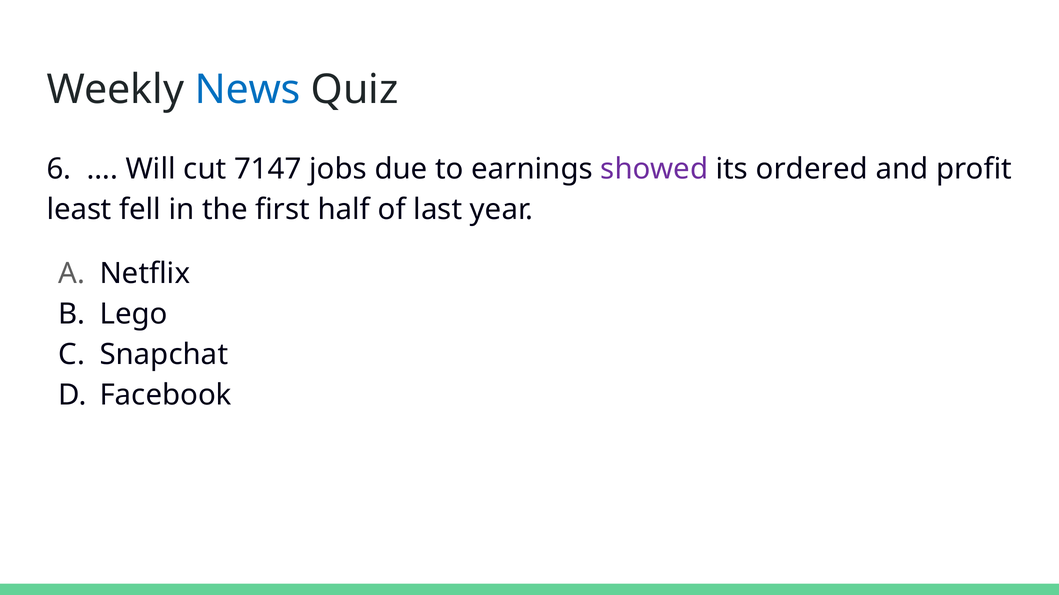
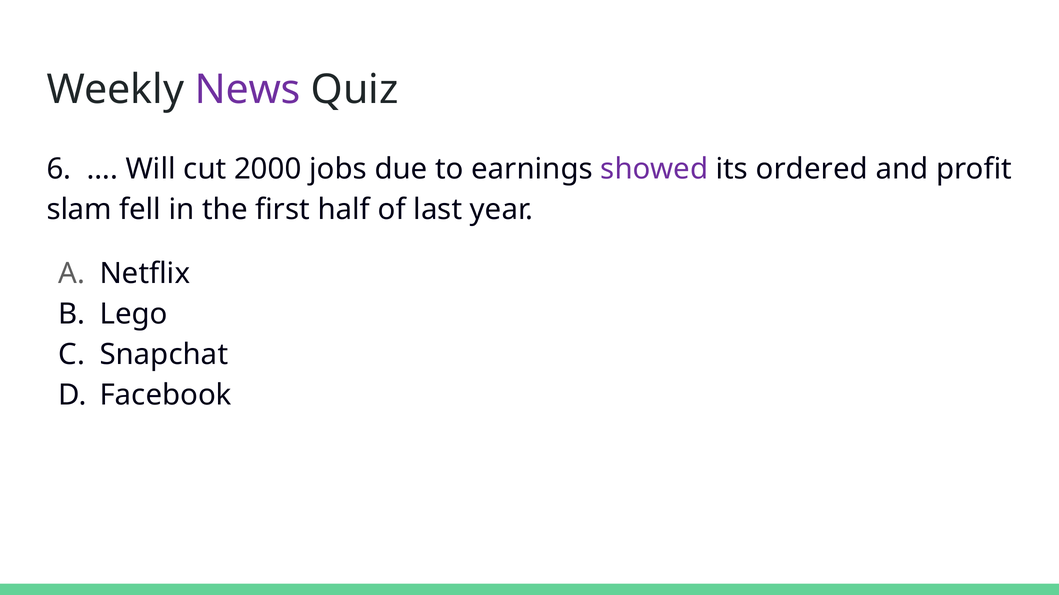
News colour: blue -> purple
7147: 7147 -> 2000
least: least -> slam
